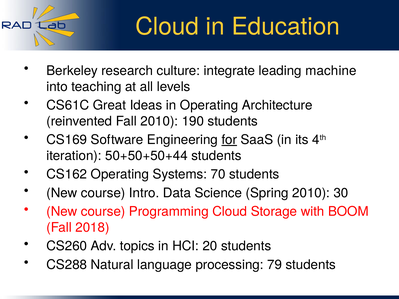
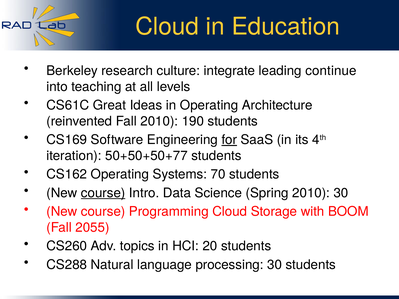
machine: machine -> continue
50+50+50+44: 50+50+50+44 -> 50+50+50+77
course at (103, 193) underline: none -> present
2018: 2018 -> 2055
processing 79: 79 -> 30
